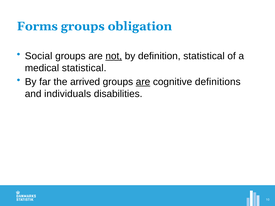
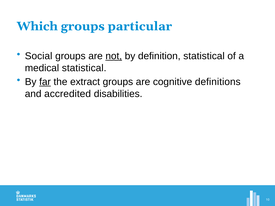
Forms: Forms -> Which
obligation: obligation -> particular
far underline: none -> present
arrived: arrived -> extract
are at (143, 82) underline: present -> none
individuals: individuals -> accredited
